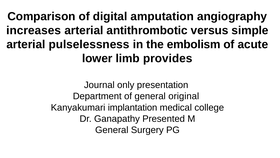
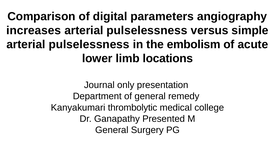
amputation: amputation -> parameters
antithrombotic at (147, 30): antithrombotic -> pulselessness
provides: provides -> locations
original: original -> remedy
implantation: implantation -> thrombolytic
